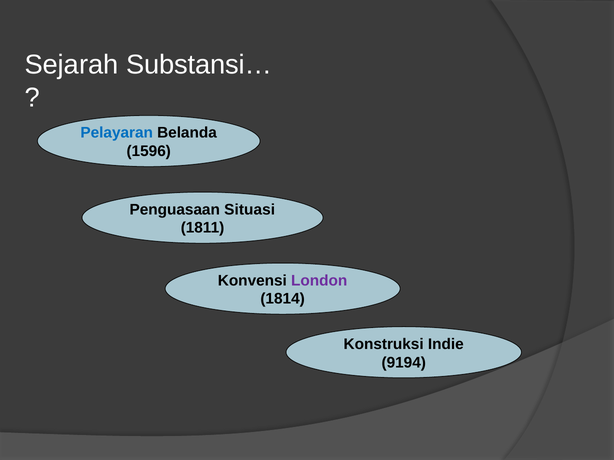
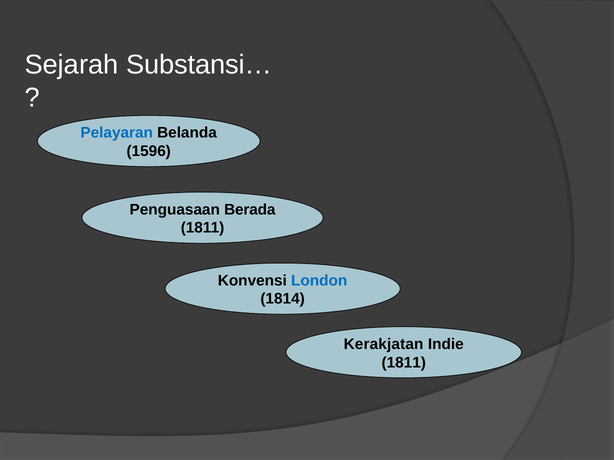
Situasi: Situasi -> Berada
London colour: purple -> blue
Konstruksi: Konstruksi -> Kerakjatan
9194 at (404, 363): 9194 -> 1811
